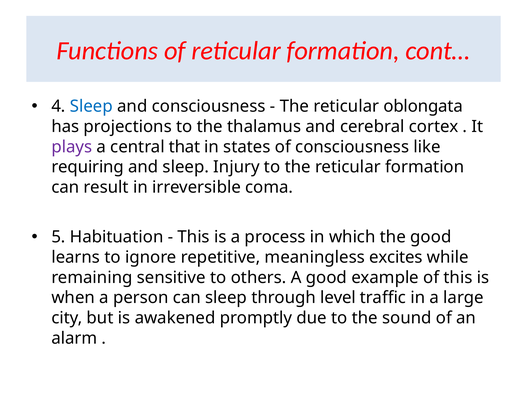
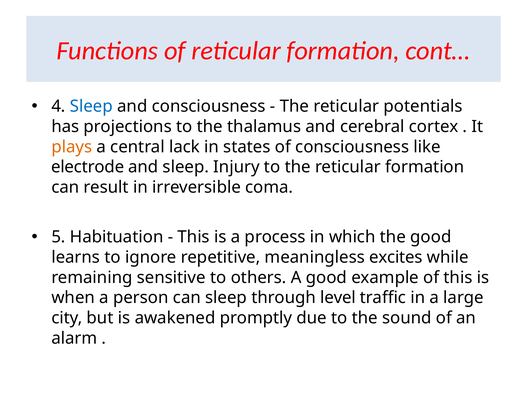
oblongata: oblongata -> potentials
plays colour: purple -> orange
that: that -> lack
requiring: requiring -> electrode
